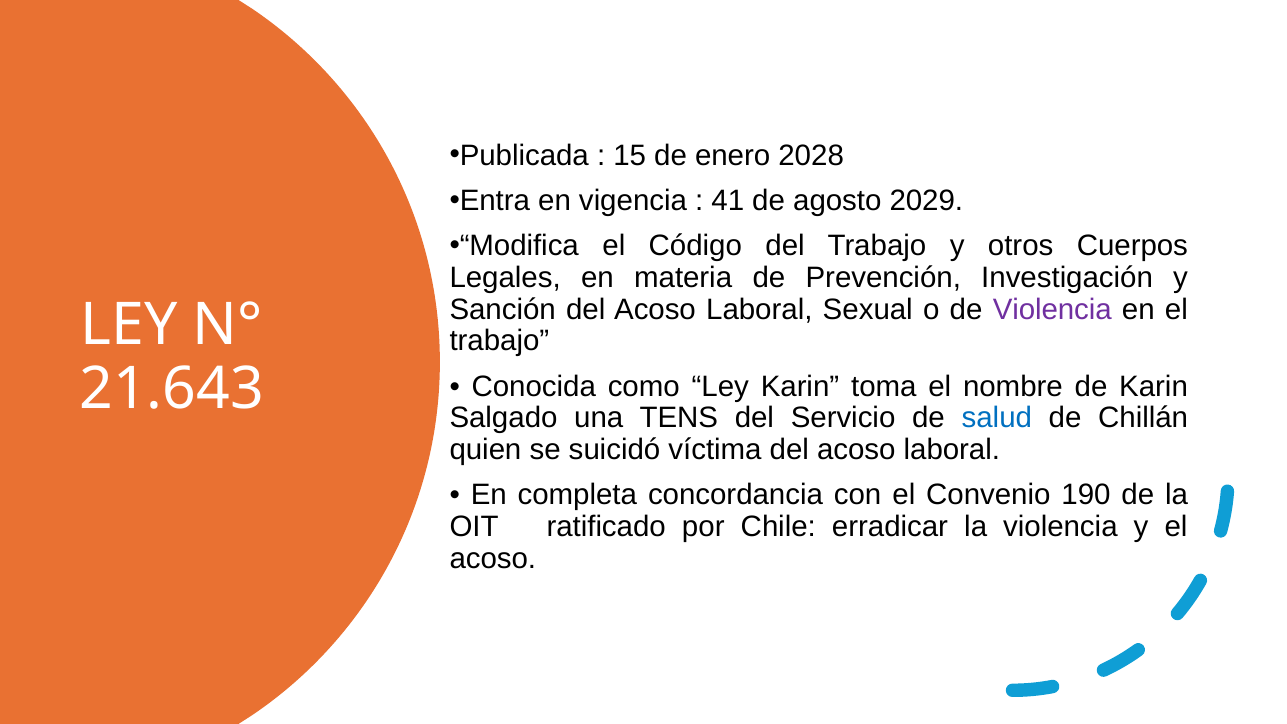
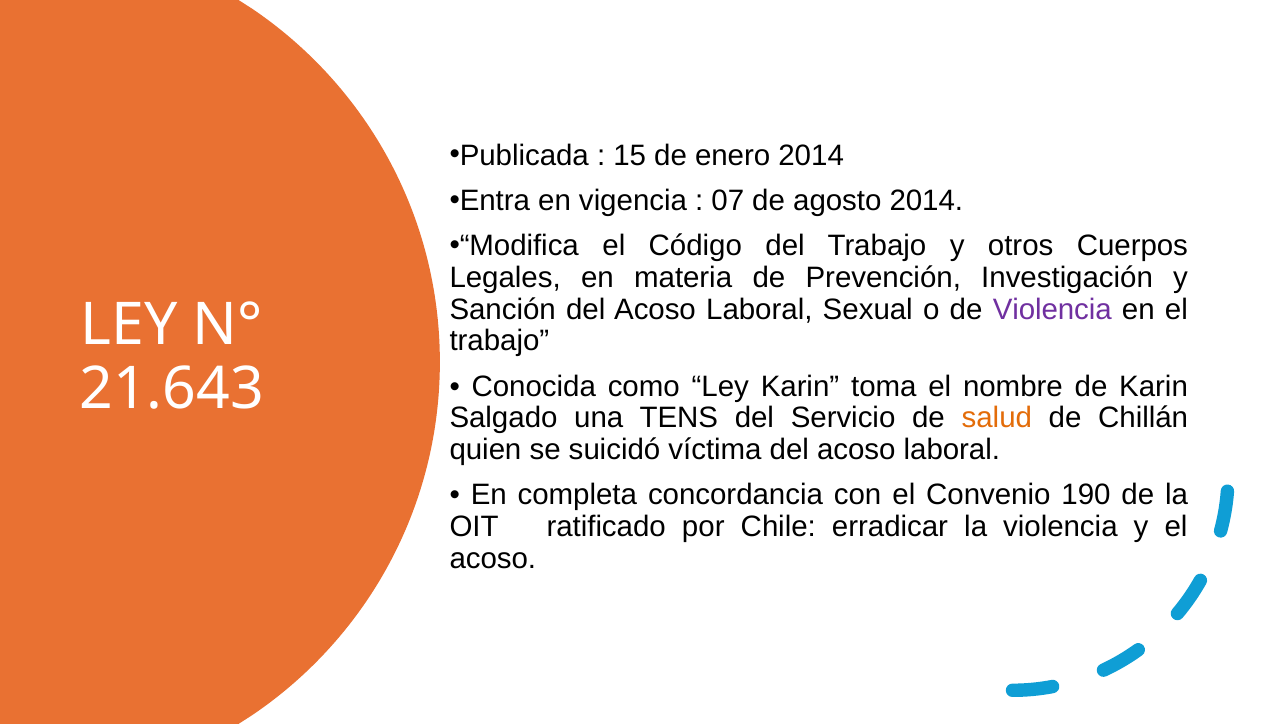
enero 2028: 2028 -> 2014
41: 41 -> 07
agosto 2029: 2029 -> 2014
salud colour: blue -> orange
